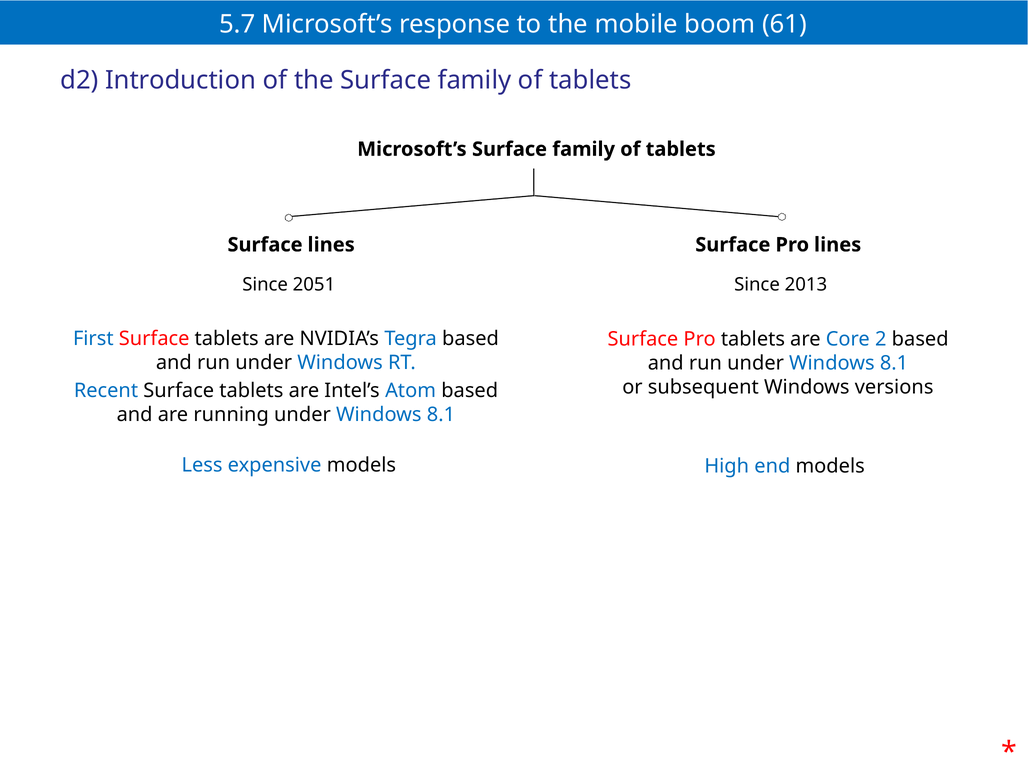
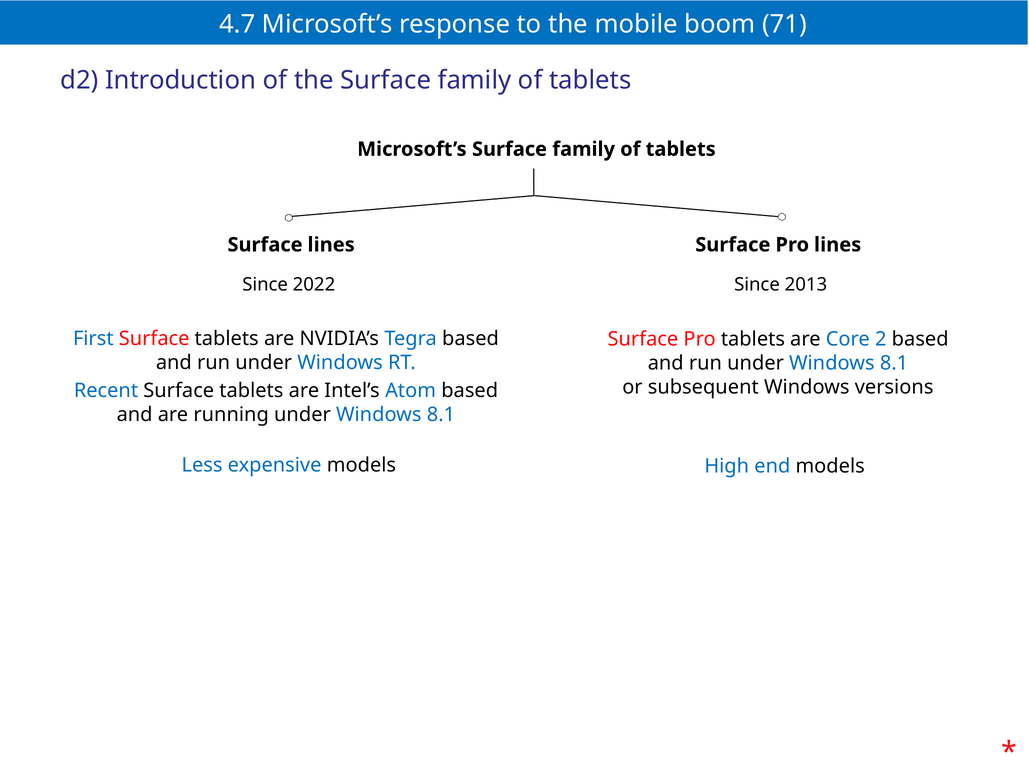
5.7: 5.7 -> 4.7
61: 61 -> 71
2051: 2051 -> 2022
